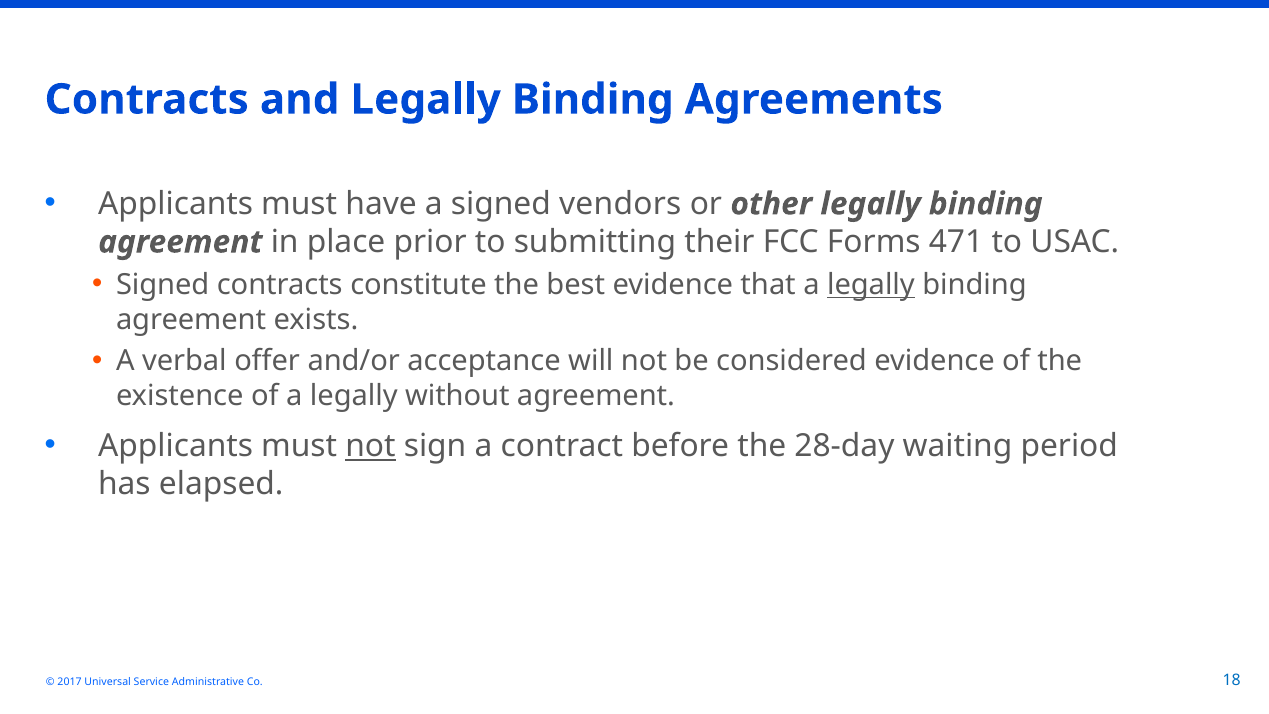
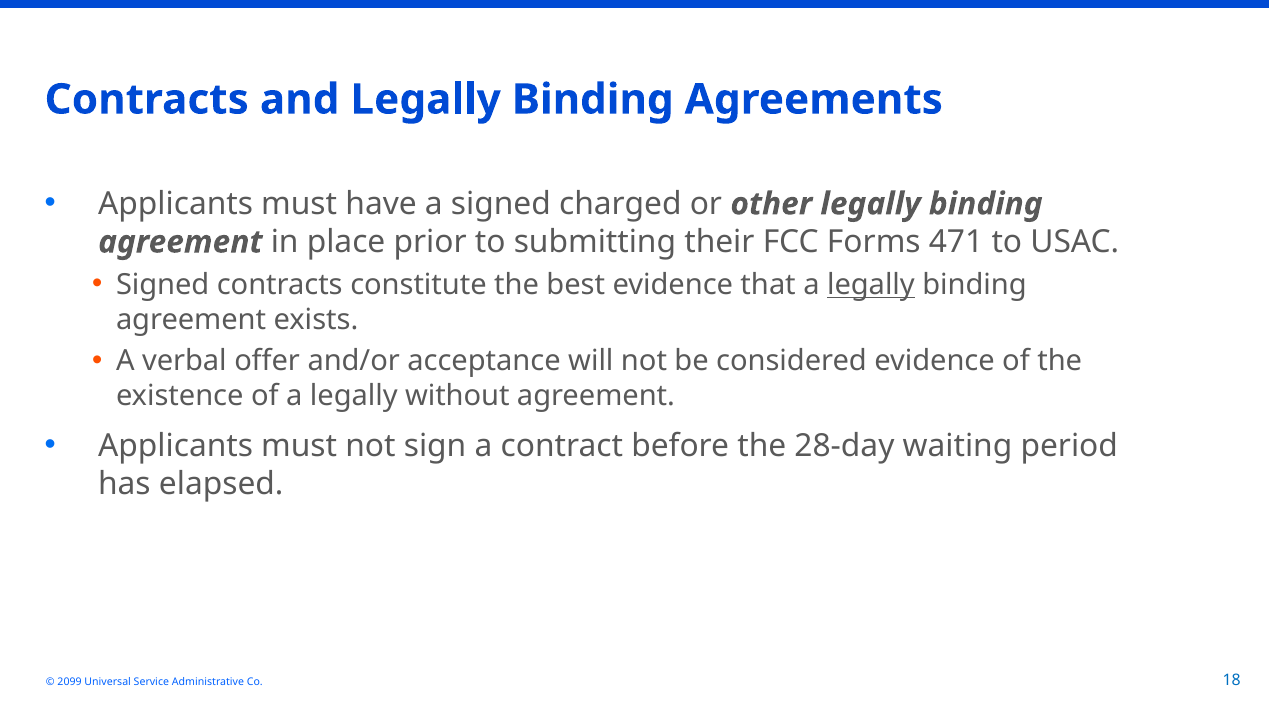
vendors: vendors -> charged
not at (371, 446) underline: present -> none
2017: 2017 -> 2099
